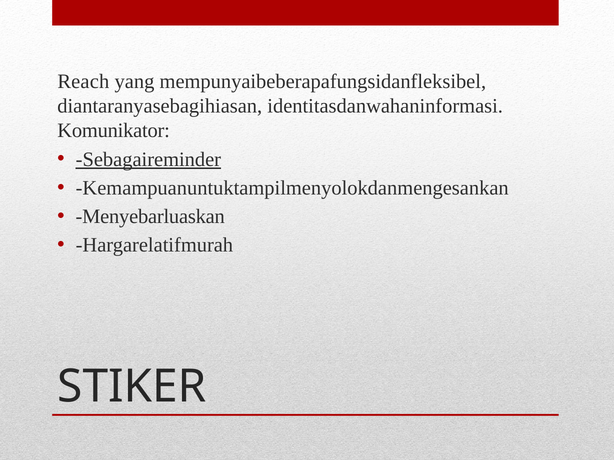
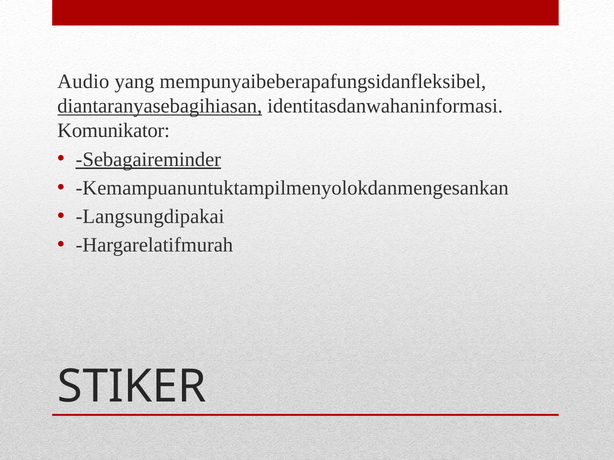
Reach: Reach -> Audio
diantaranyasebagihiasan underline: none -> present
Menyebarluaskan: Menyebarluaskan -> Langsungdipakai
